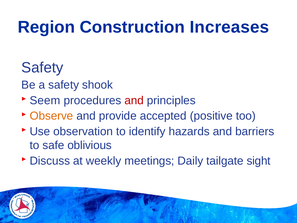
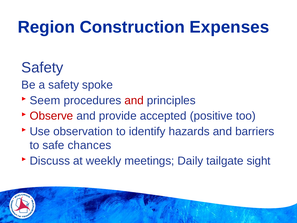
Increases: Increases -> Expenses
shook: shook -> spoke
Observe colour: orange -> red
oblivious: oblivious -> chances
